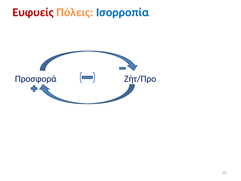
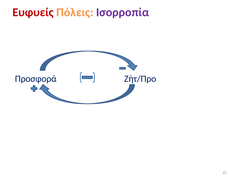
Ισορροπία colour: blue -> purple
